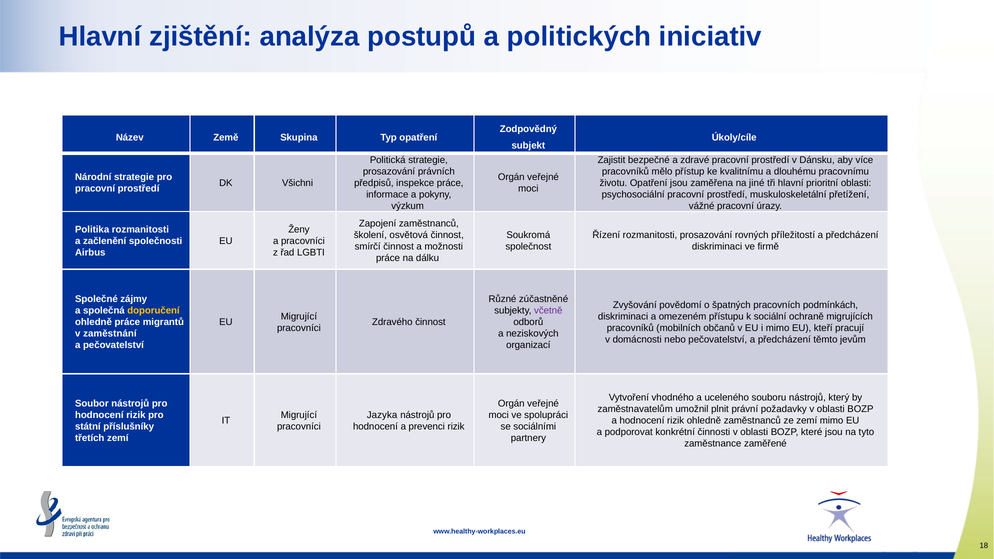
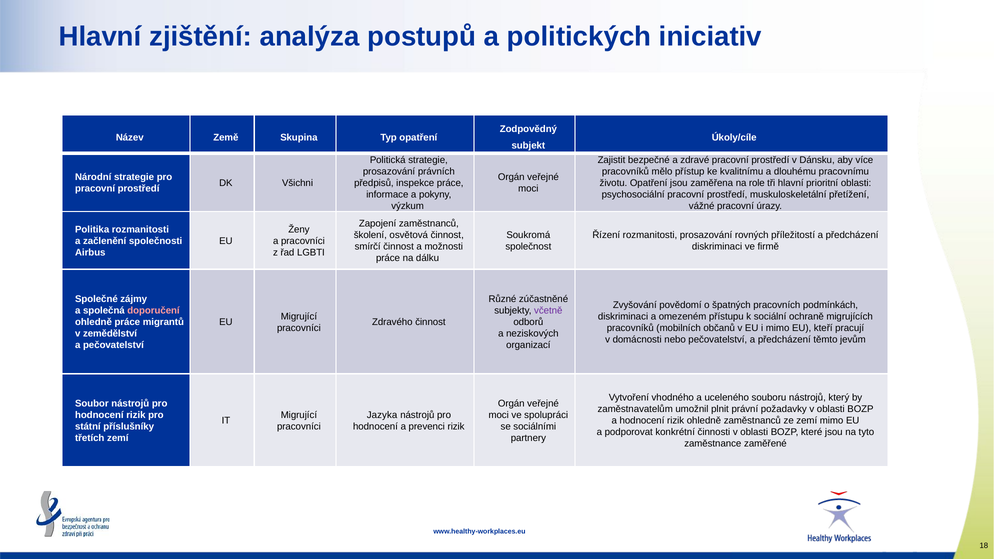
jiné: jiné -> role
doporučení colour: yellow -> pink
zaměstnání: zaměstnání -> zemědělství
